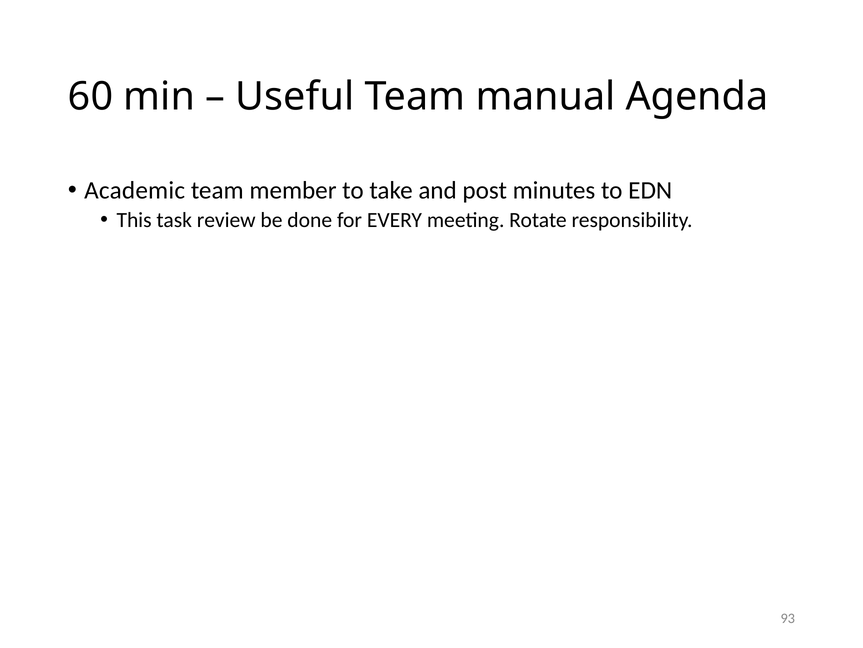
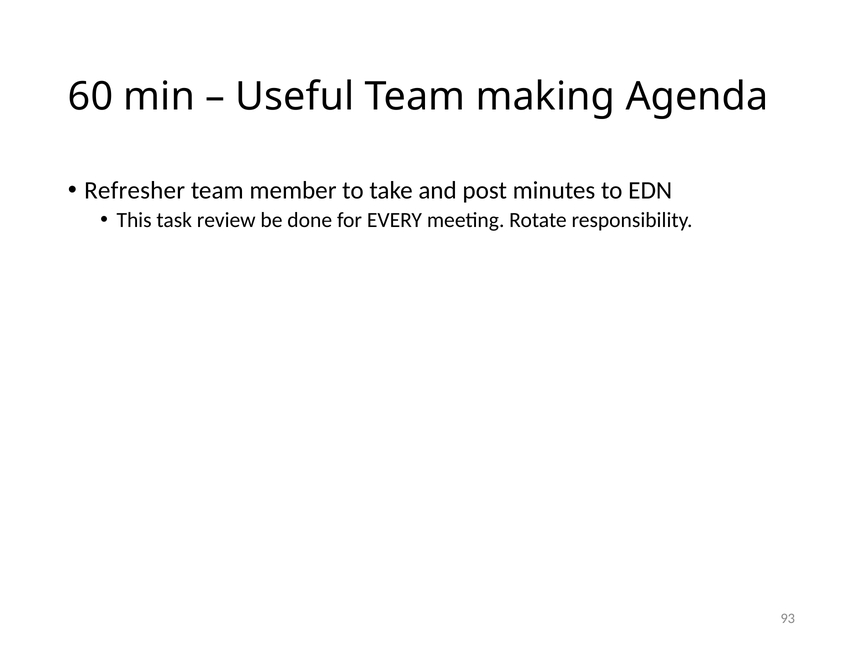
manual: manual -> making
Academic: Academic -> Refresher
